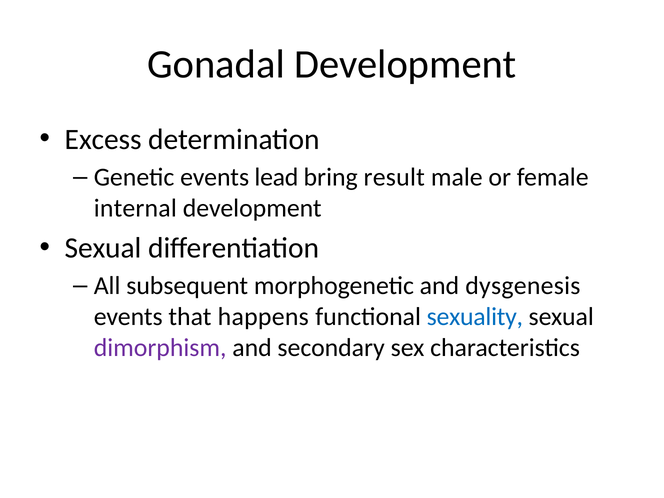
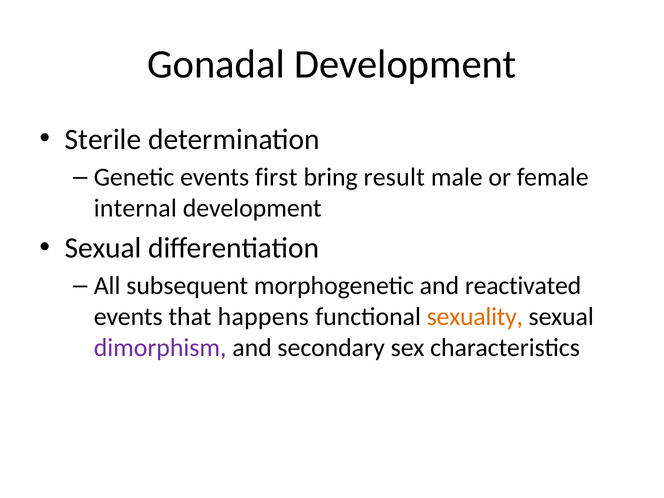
Excess: Excess -> Sterile
lead: lead -> first
dysgenesis: dysgenesis -> reactivated
sexuality colour: blue -> orange
